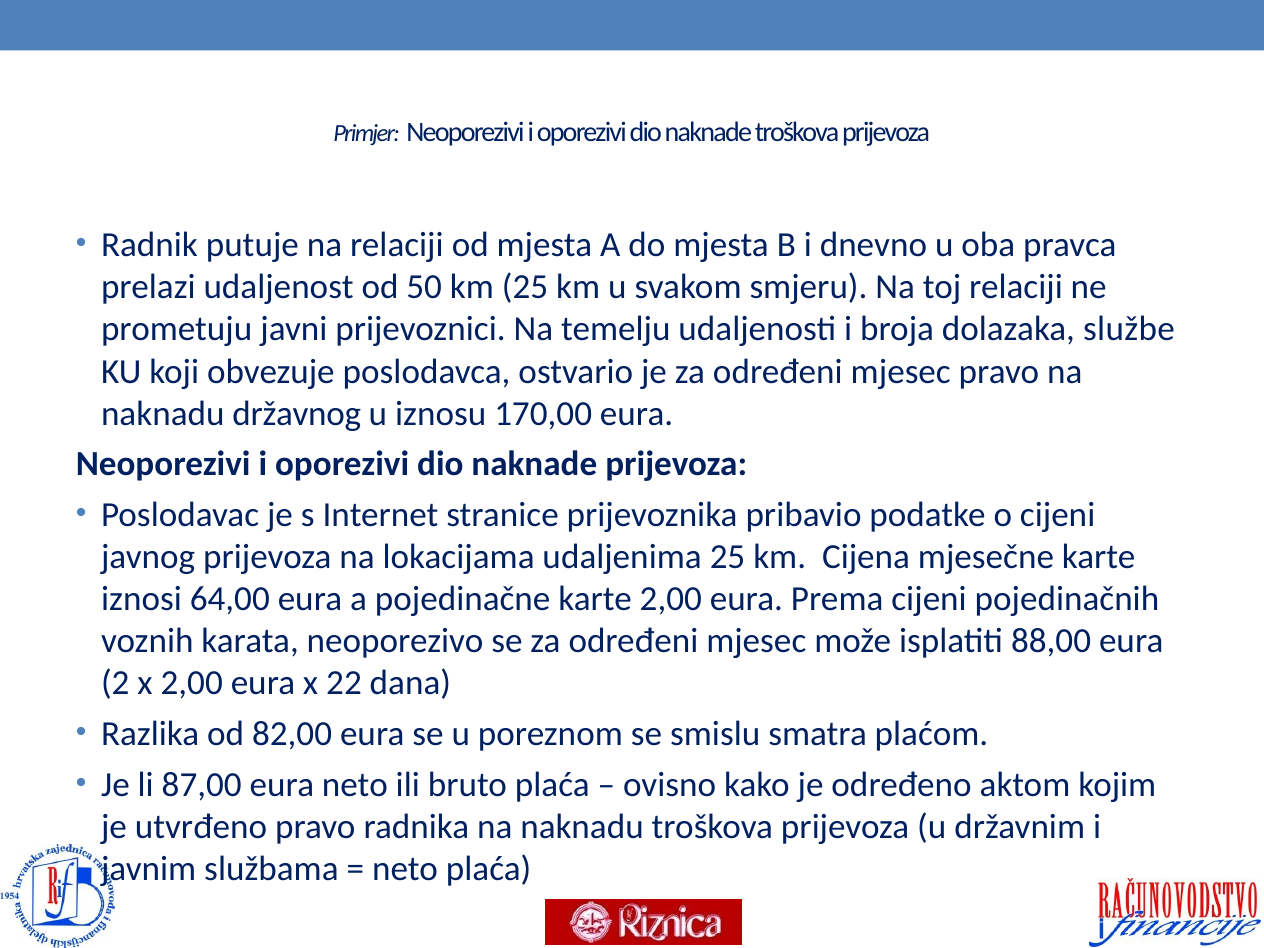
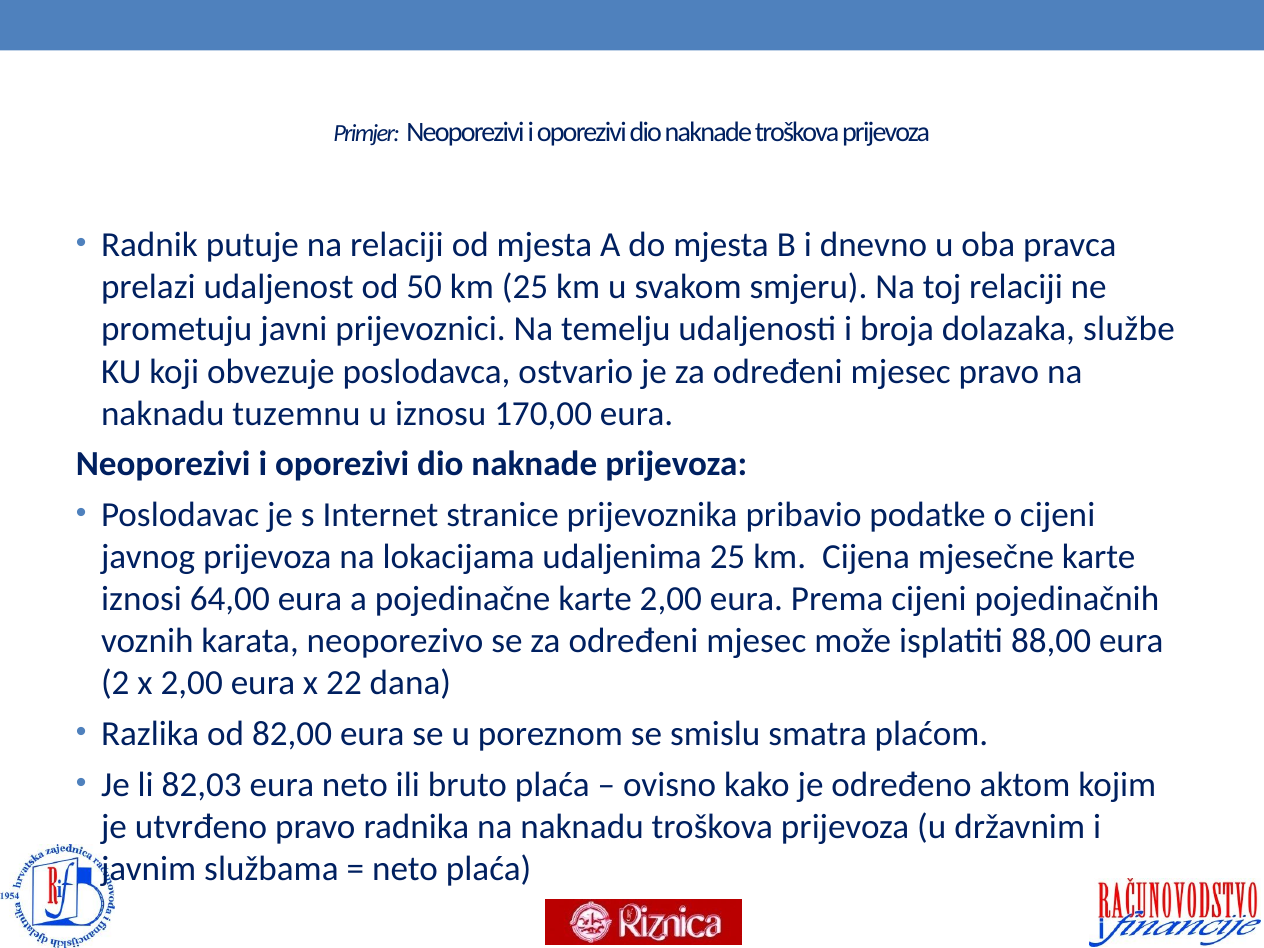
državnog: državnog -> tuzemnu
87,00: 87,00 -> 82,03
